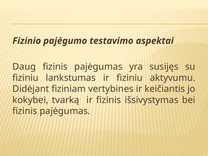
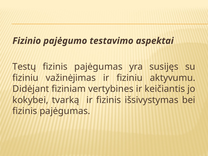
Daug: Daug -> Testų
lankstumas: lankstumas -> važinėjimas
